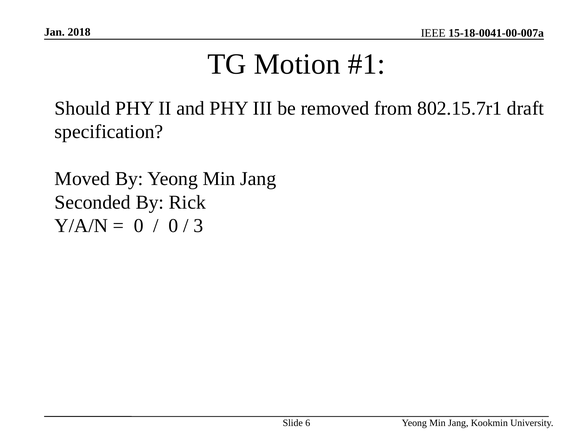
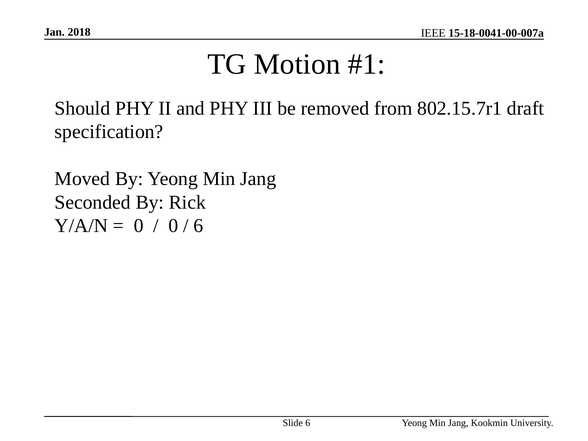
3 at (198, 226): 3 -> 6
